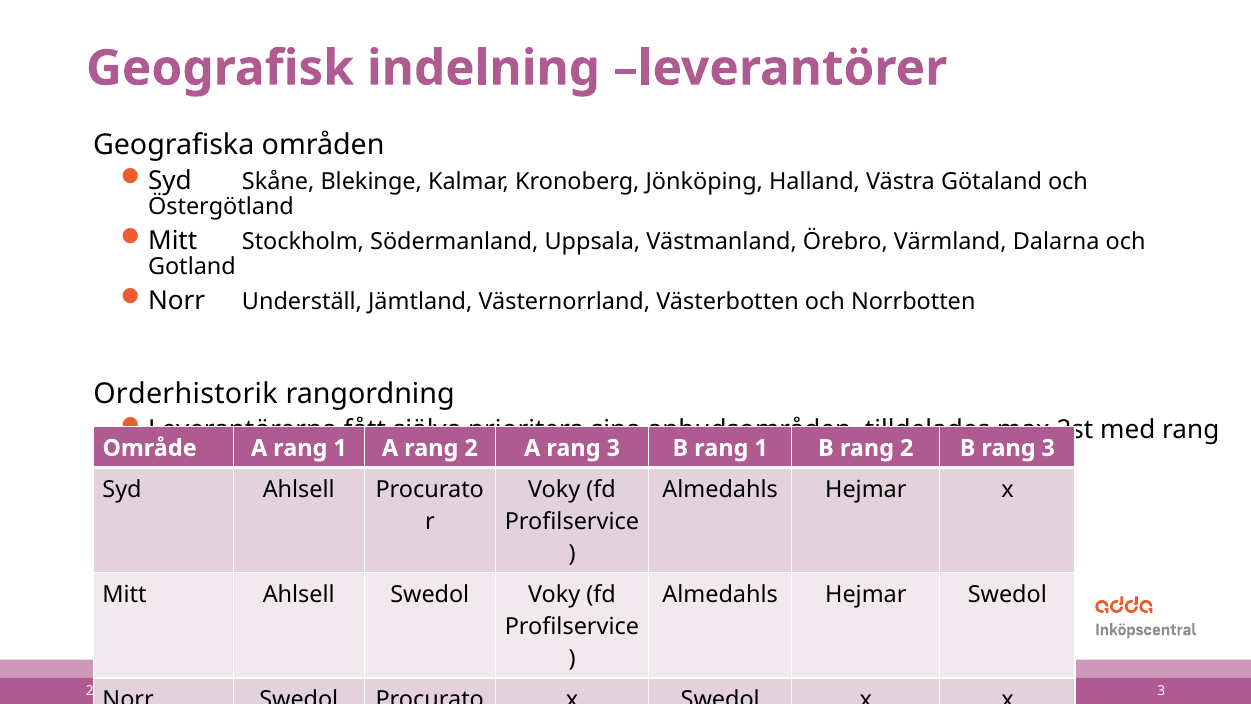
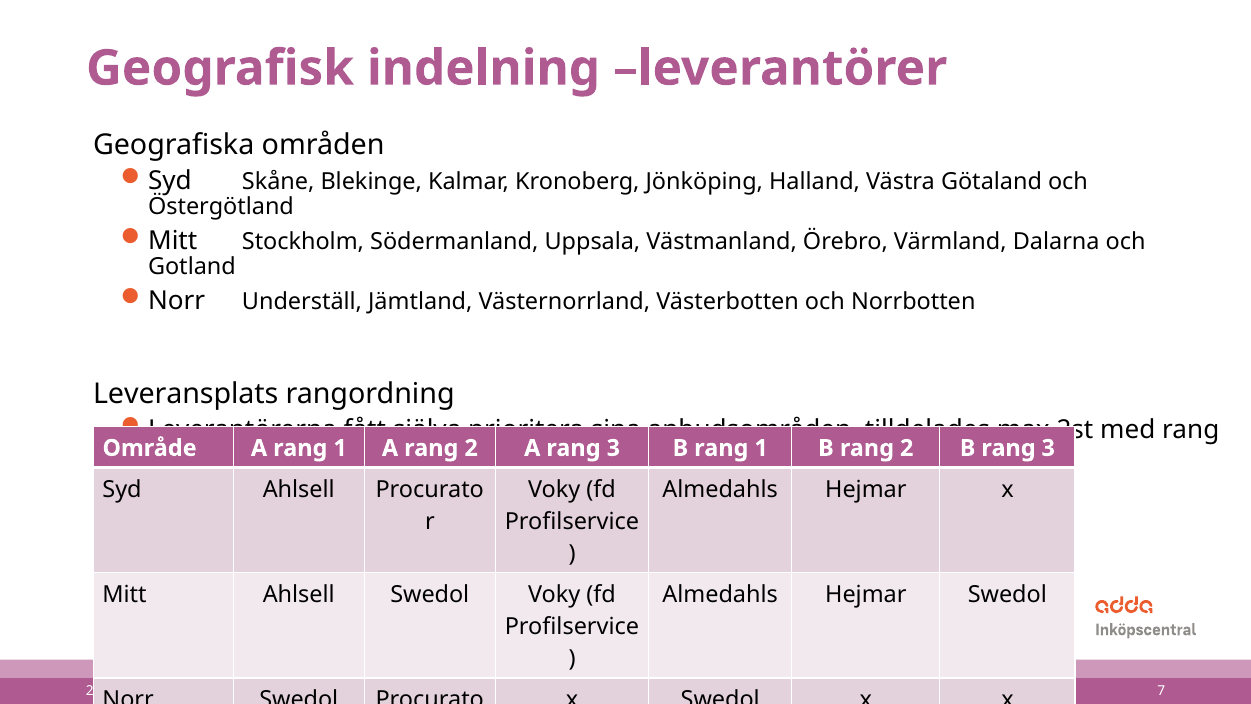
Orderhistorik: Orderhistorik -> Leveransplats
3 at (1161, 690): 3 -> 7
